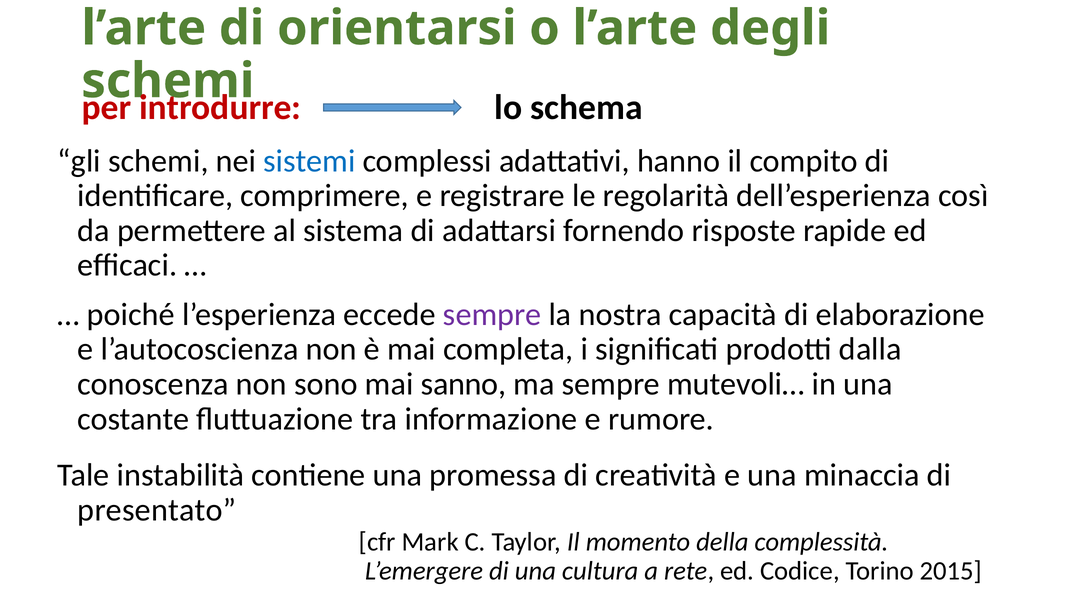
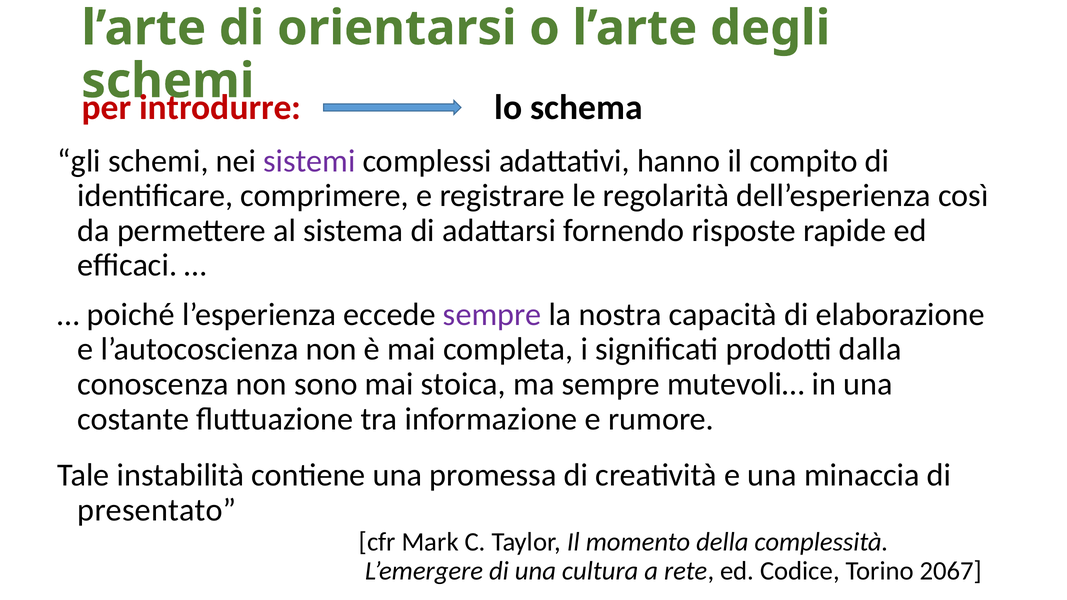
sistemi colour: blue -> purple
sanno: sanno -> stoica
2015: 2015 -> 2067
